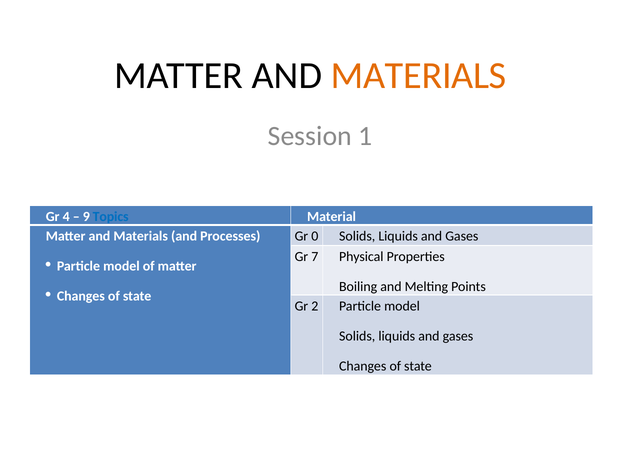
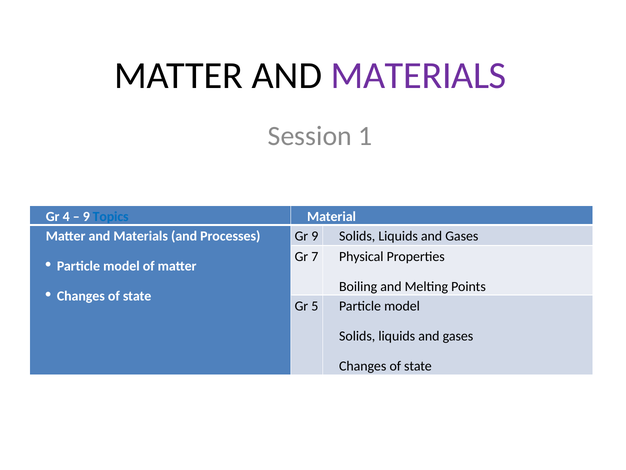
MATERIALS at (419, 76) colour: orange -> purple
Gr 0: 0 -> 9
2: 2 -> 5
